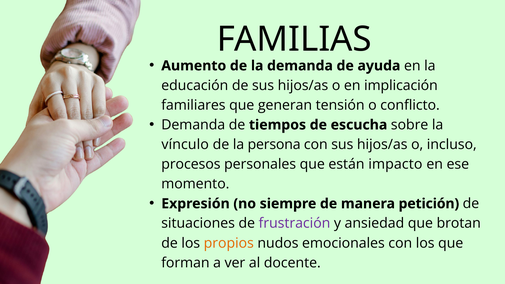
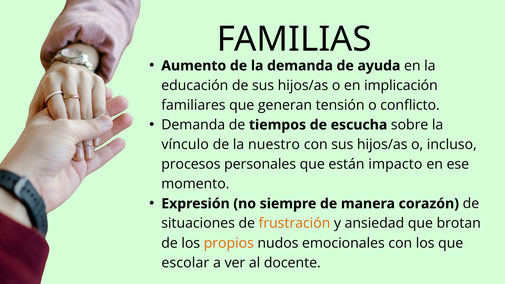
persona: persona -> nuestro
petición: petición -> corazón
frustración colour: purple -> orange
forman: forman -> escolar
